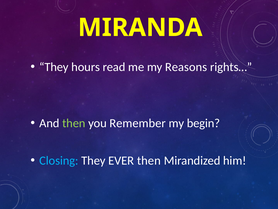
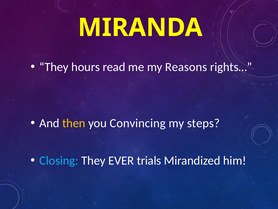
then at (74, 123) colour: light green -> yellow
Remember: Remember -> Convincing
begin: begin -> steps
EVER then: then -> trials
